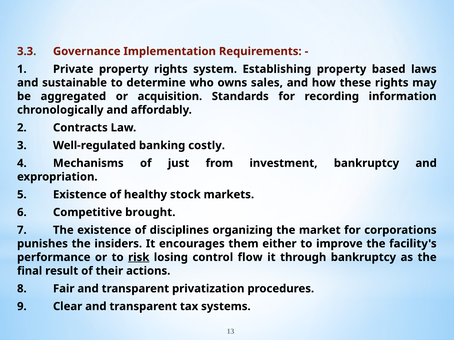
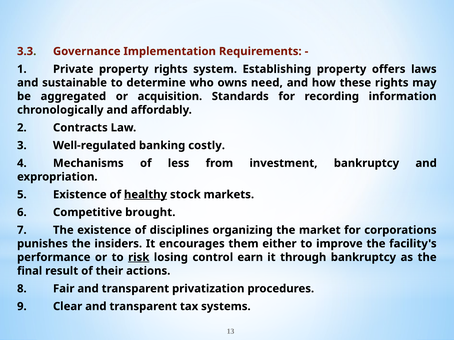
based: based -> offers
sales: sales -> need
just: just -> less
healthy underline: none -> present
flow: flow -> earn
